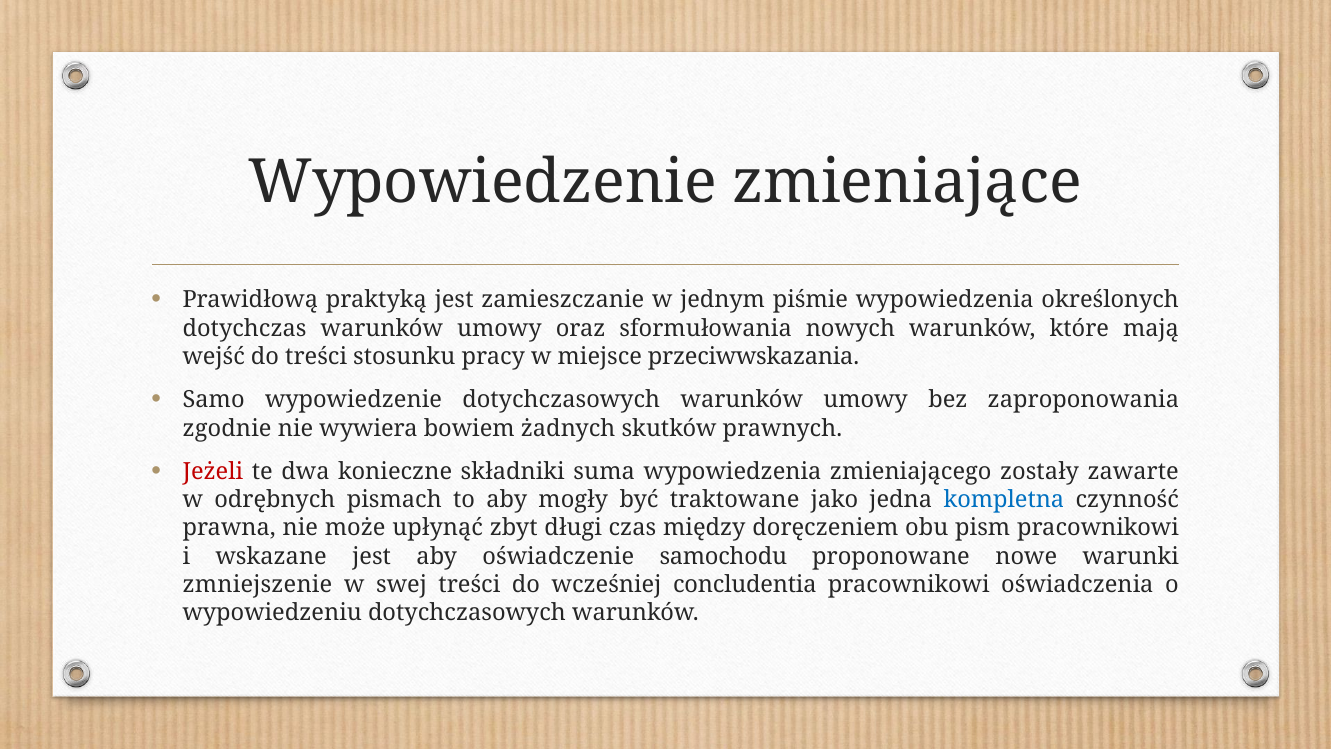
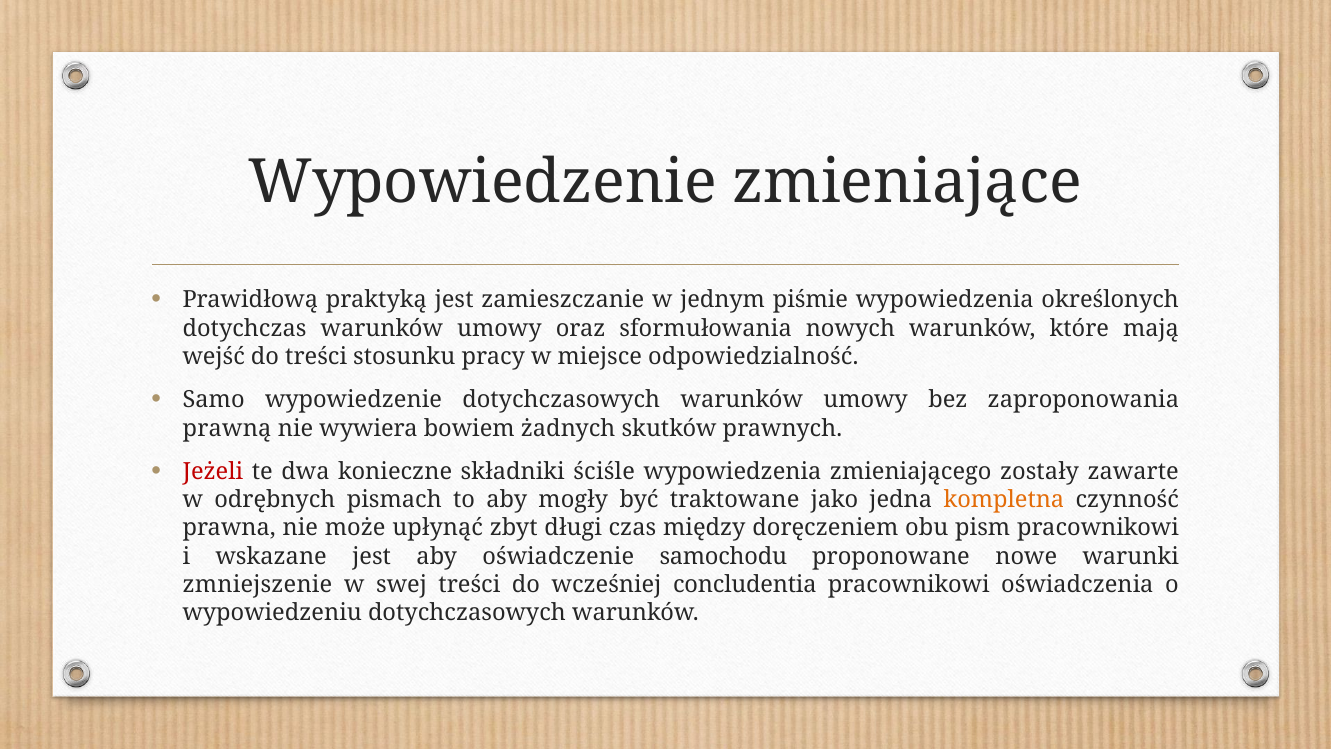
przeciwwskazania: przeciwwskazania -> odpowiedzialność
zgodnie: zgodnie -> prawną
suma: suma -> ściśle
kompletna colour: blue -> orange
